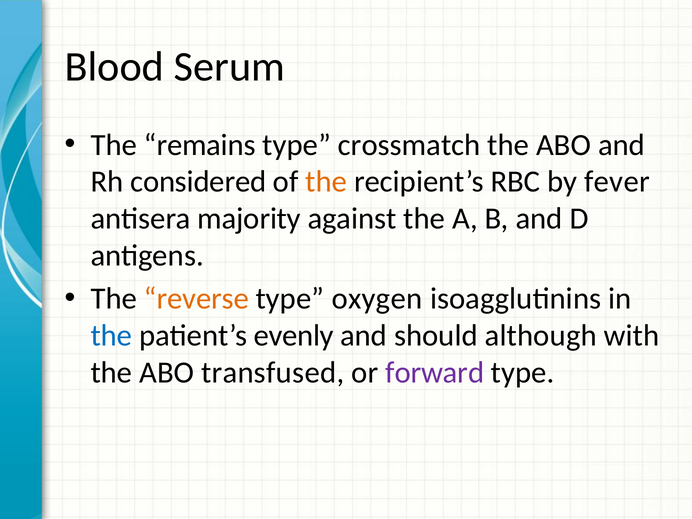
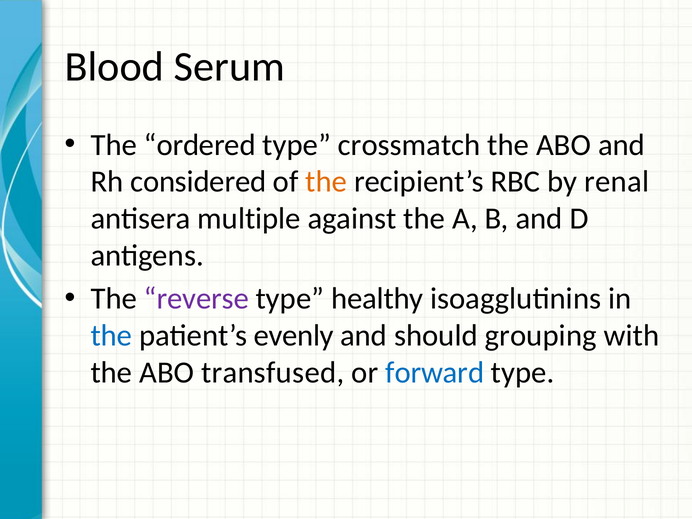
remains: remains -> ordered
fever: fever -> renal
majority: majority -> multiple
reverse colour: orange -> purple
oxygen: oxygen -> healthy
although: although -> grouping
forward colour: purple -> blue
